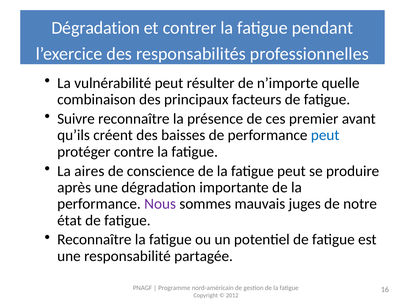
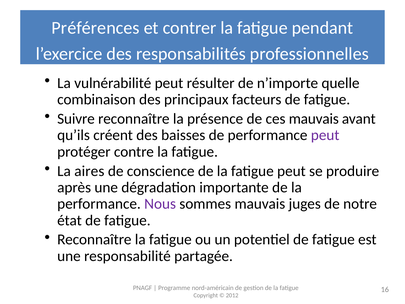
Dégradation at (96, 28): Dégradation -> Préférences
ces premier: premier -> mauvais
peut at (325, 135) colour: blue -> purple
